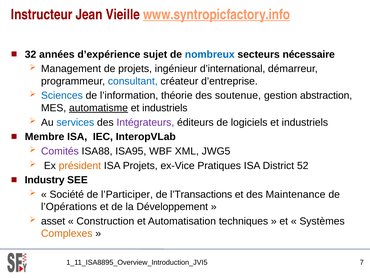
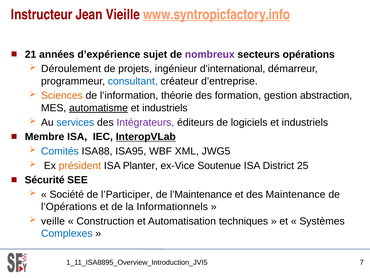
32: 32 -> 21
nombreux colour: blue -> purple
nécessaire: nécessaire -> opérations
Management: Management -> Déroulement
Sciences colour: blue -> orange
soutenue: soutenue -> formation
InteropVLab underline: none -> present
Comités colour: purple -> blue
ISA Projets: Projets -> Planter
Pratiques: Pratiques -> Soutenue
52: 52 -> 25
Industry: Industry -> Sécurité
l’Transactions: l’Transactions -> l’Maintenance
Développement: Développement -> Informationnels
asset: asset -> veille
Complexes colour: orange -> blue
